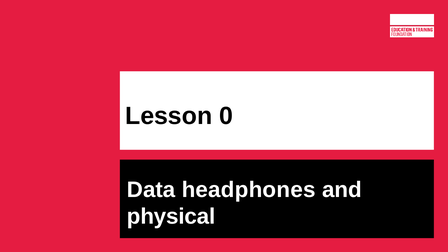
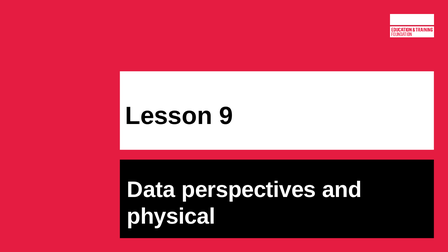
0: 0 -> 9
headphones: headphones -> perspectives
